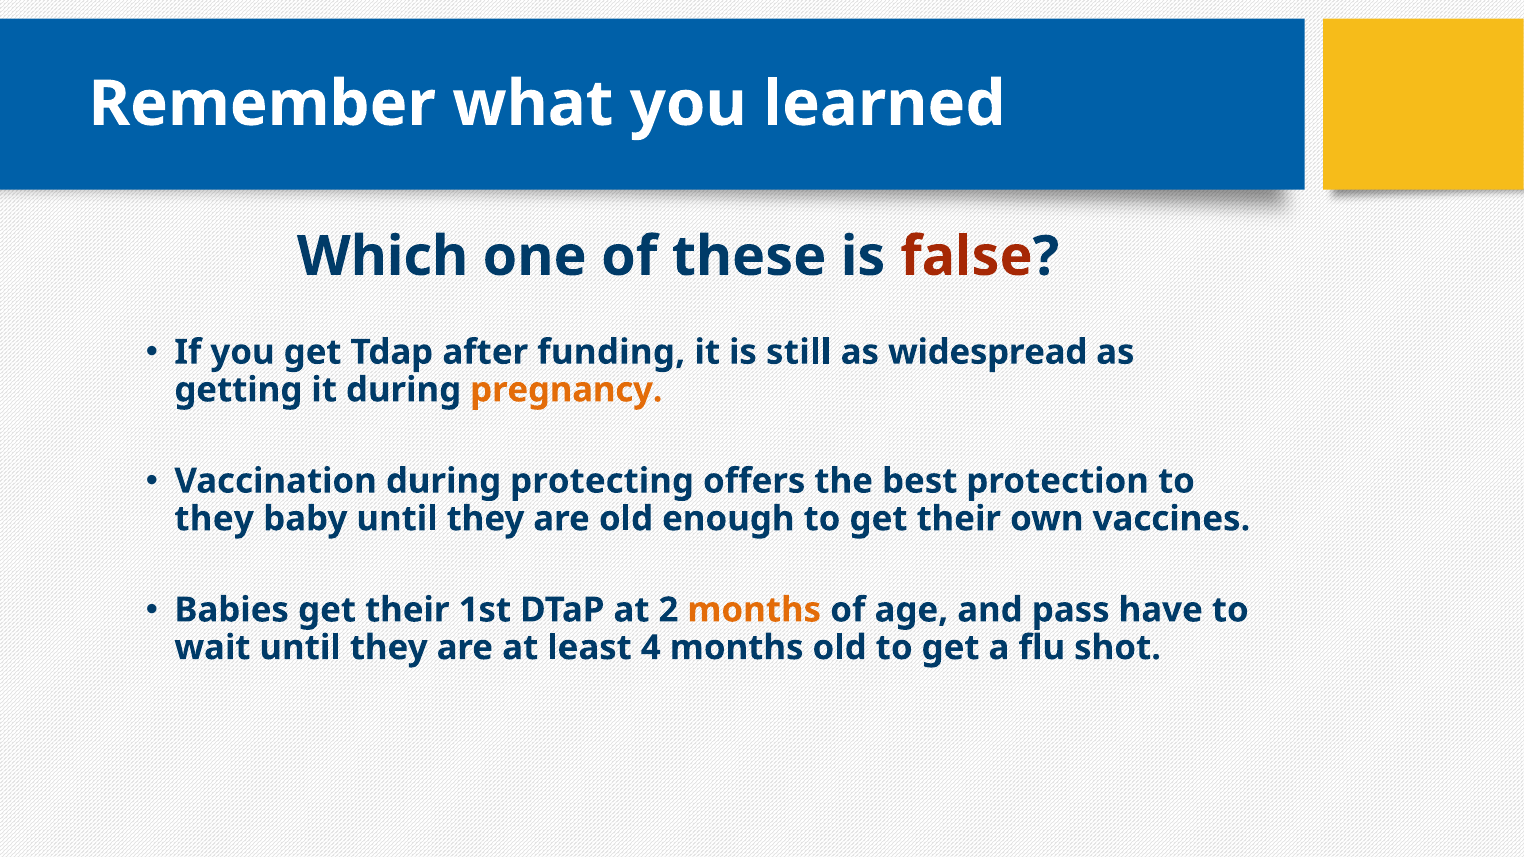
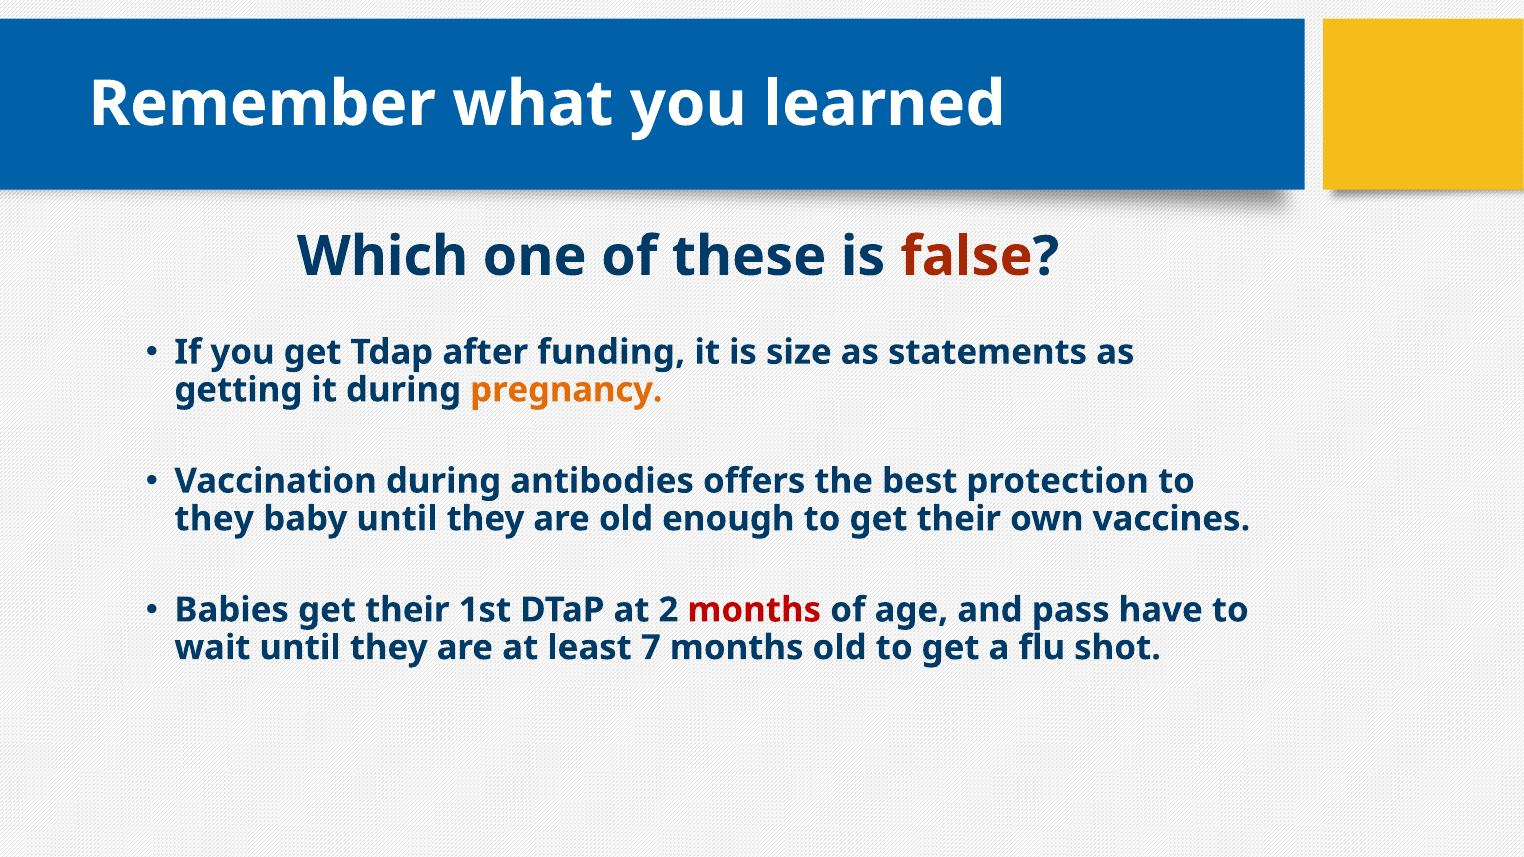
still: still -> size
widespread: widespread -> statements
protecting: protecting -> antibodies
months at (754, 610) colour: orange -> red
4: 4 -> 7
